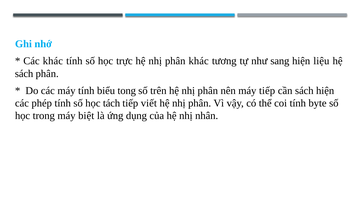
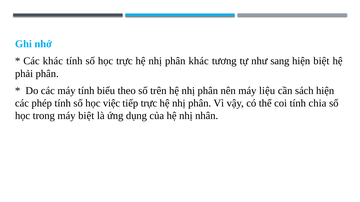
hiện liệu: liệu -> biệt
sách at (24, 74): sách -> phải
tong: tong -> theo
máy tiếp: tiếp -> liệu
tách: tách -> việc
tiếp viết: viết -> trực
byte: byte -> chia
